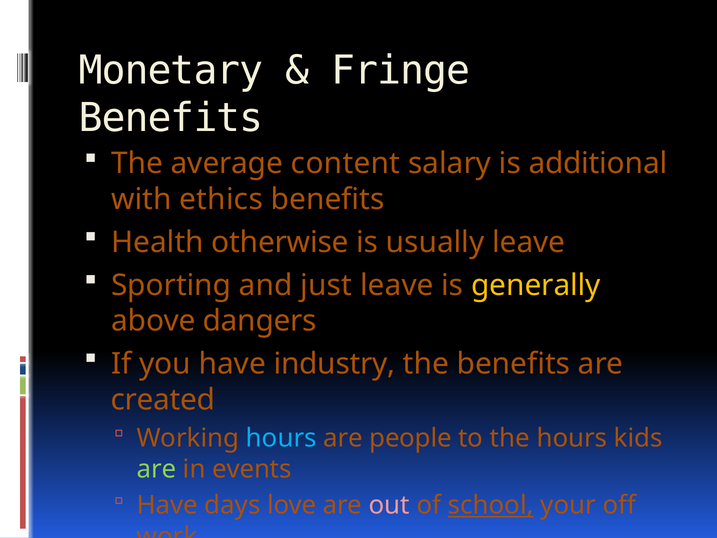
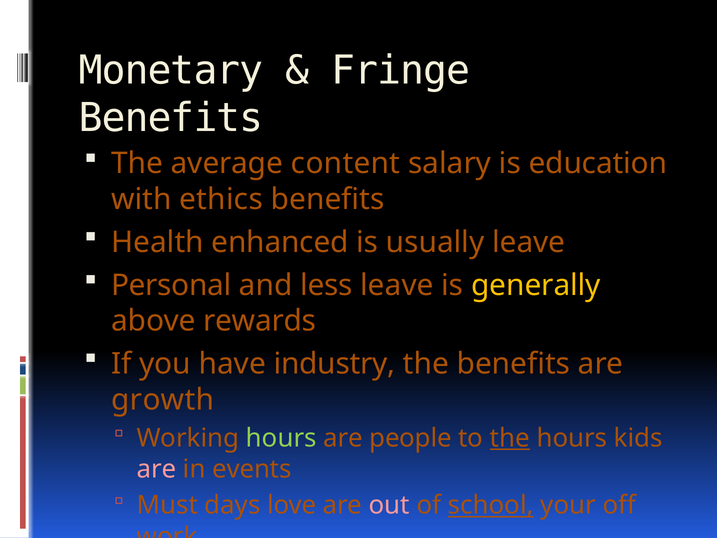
additional: additional -> education
otherwise: otherwise -> enhanced
Sporting: Sporting -> Personal
just: just -> less
dangers: dangers -> rewards
created: created -> growth
hours at (281, 438) colour: light blue -> light green
the at (510, 438) underline: none -> present
are at (157, 469) colour: light green -> pink
Have at (167, 505): Have -> Must
